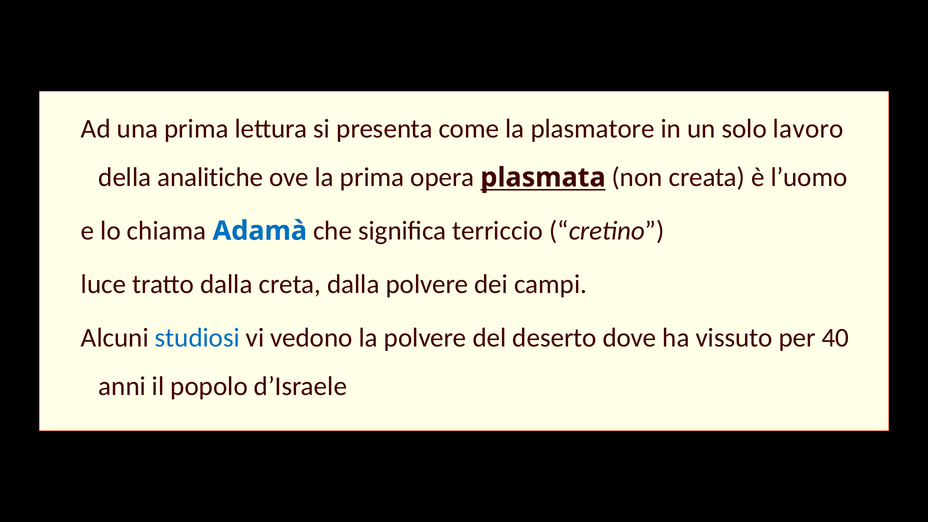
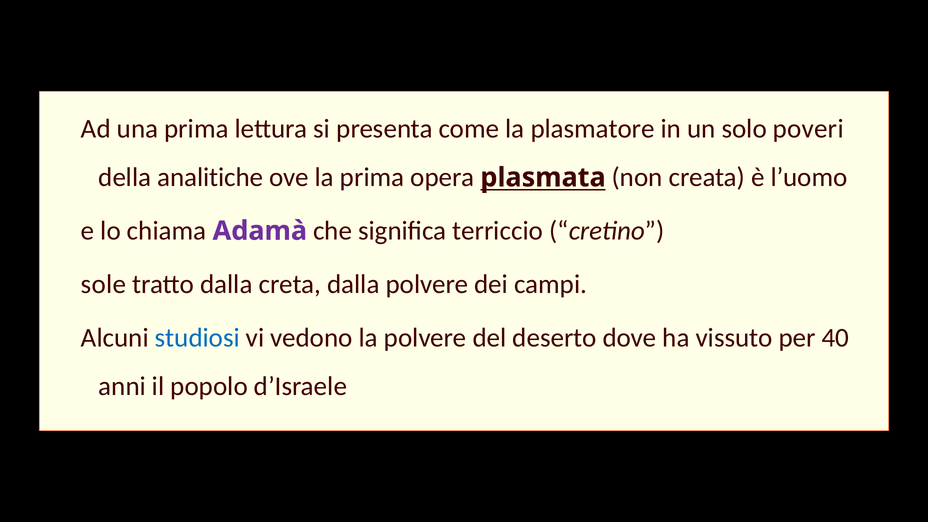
lavoro: lavoro -> poveri
Adamà colour: blue -> purple
luce: luce -> sole
